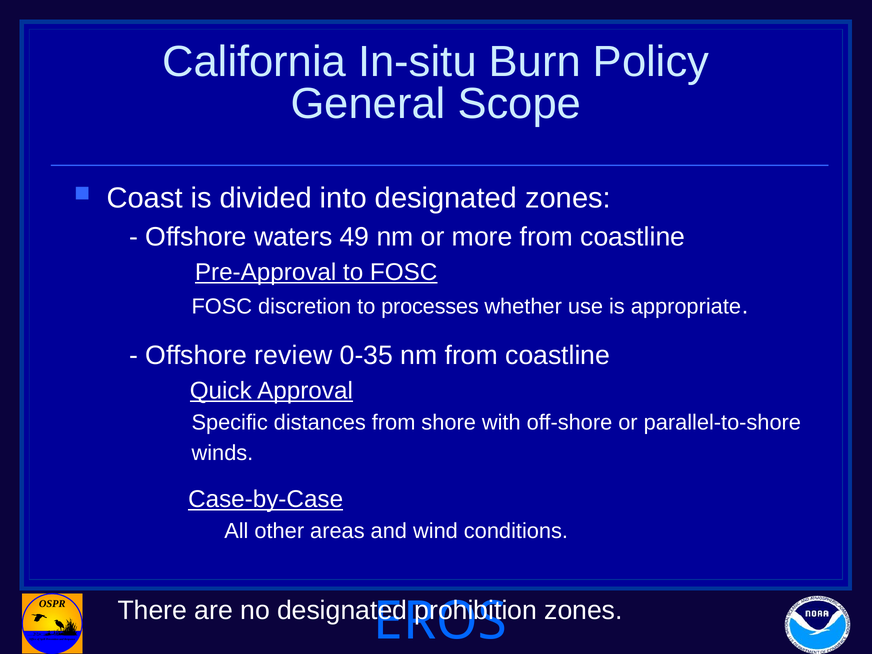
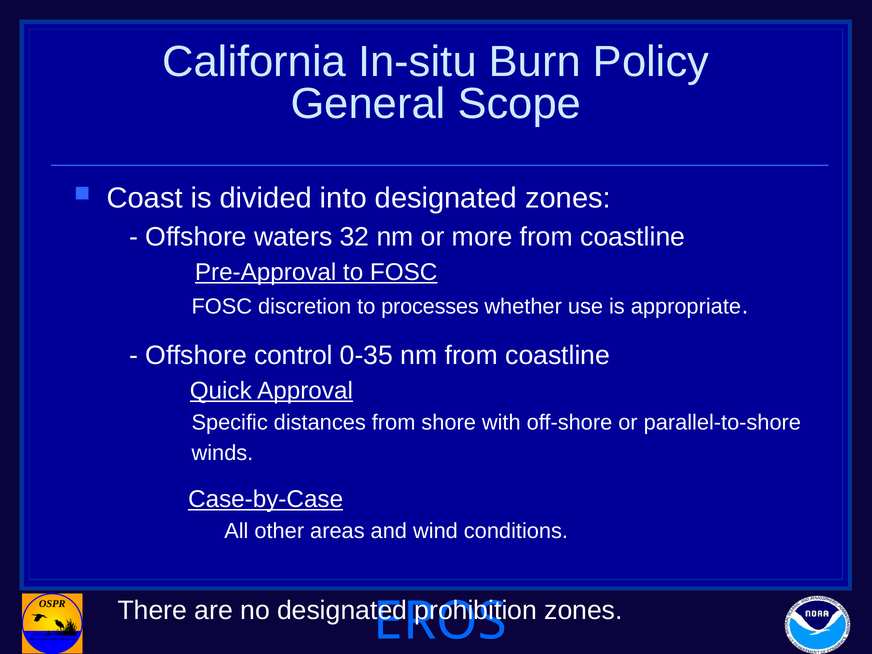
49: 49 -> 32
review: review -> control
